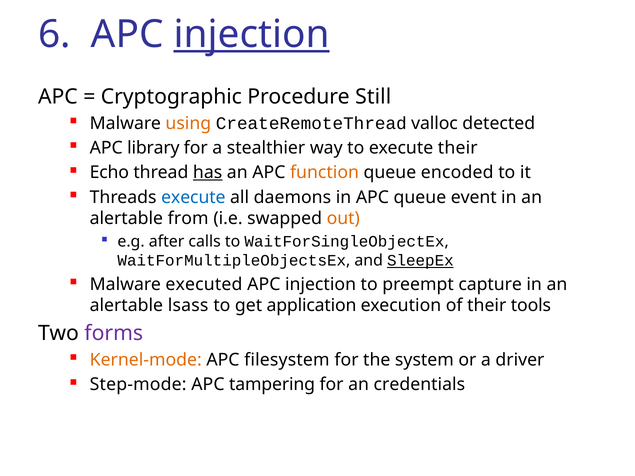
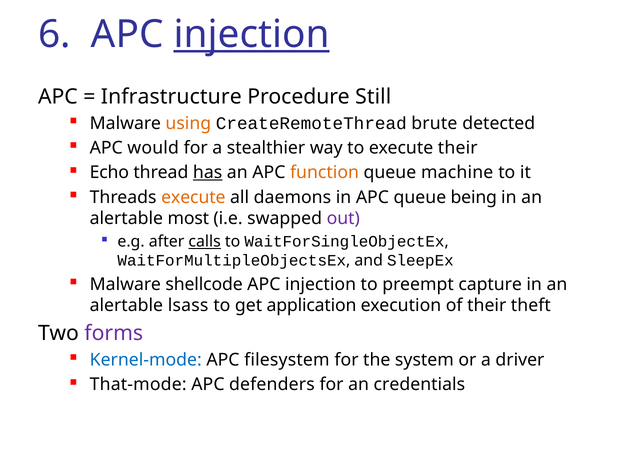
Cryptographic: Cryptographic -> Infrastructure
valloc: valloc -> brute
library: library -> would
encoded: encoded -> machine
execute at (193, 197) colour: blue -> orange
event: event -> being
from: from -> most
out colour: orange -> purple
calls underline: none -> present
SleepEx underline: present -> none
executed: executed -> shellcode
tools: tools -> theft
Kernel-mode colour: orange -> blue
Step-mode: Step-mode -> That-mode
tampering: tampering -> defenders
